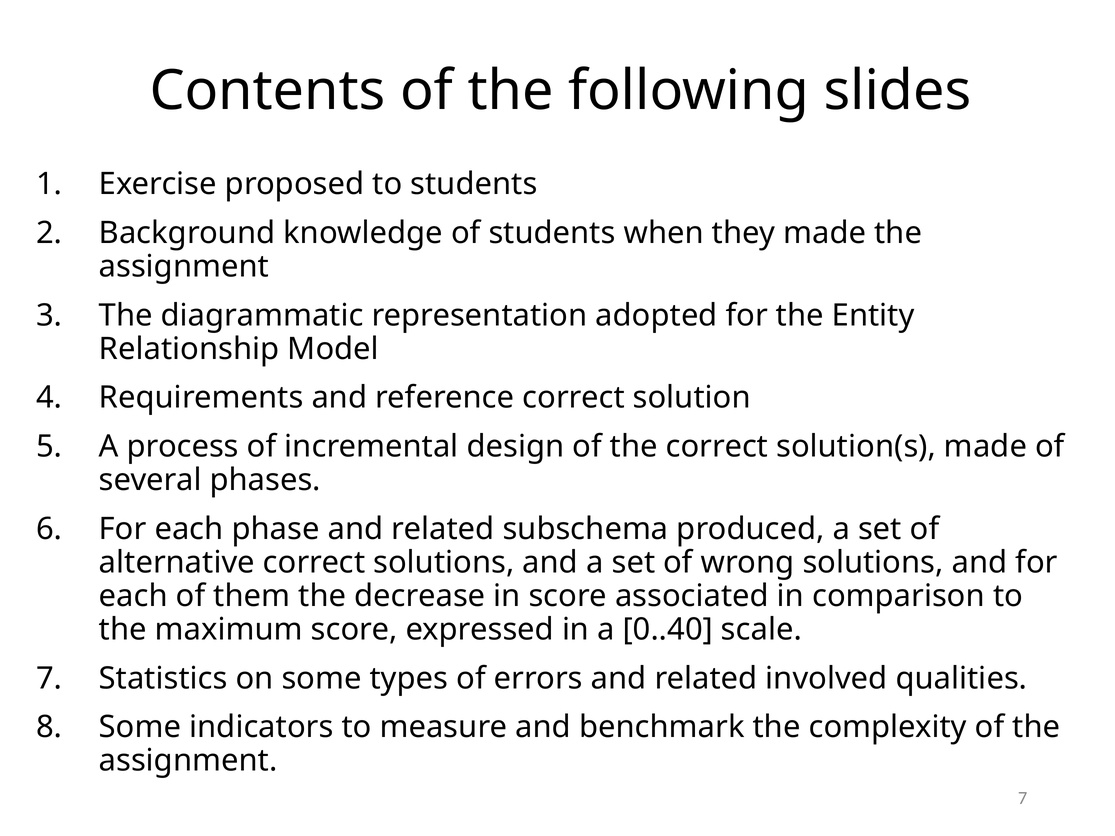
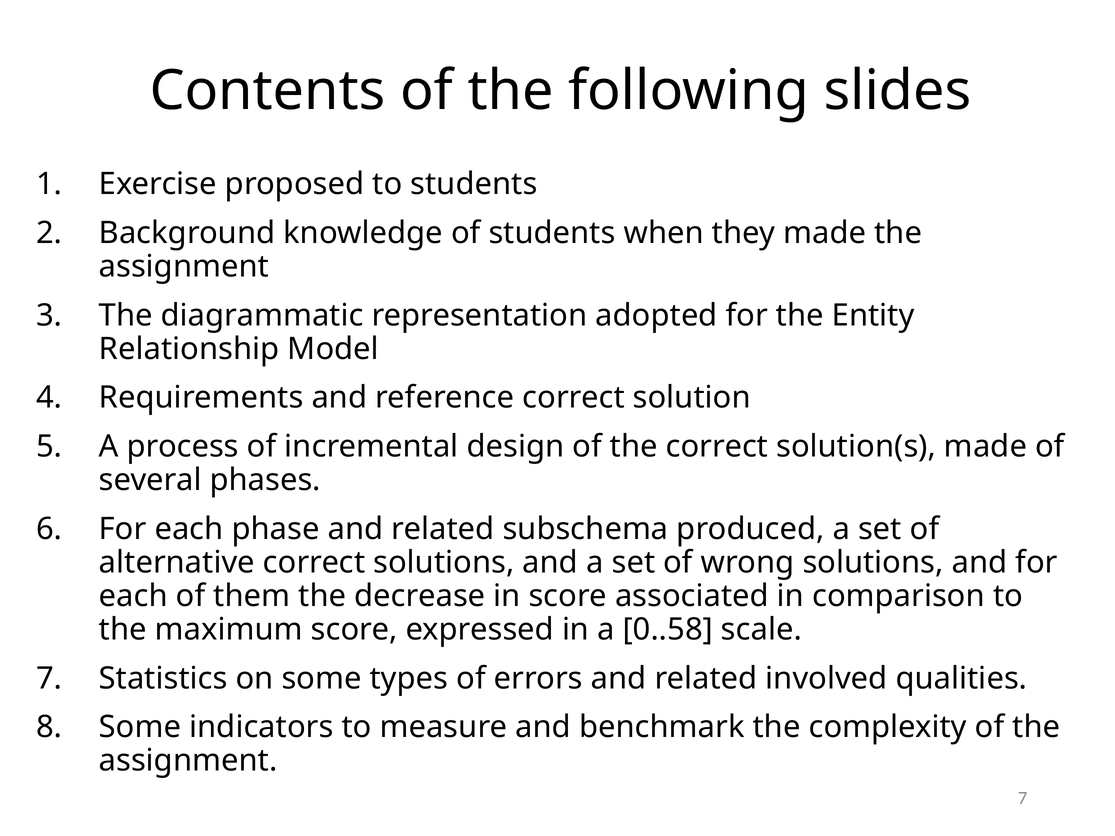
0..40: 0..40 -> 0..58
